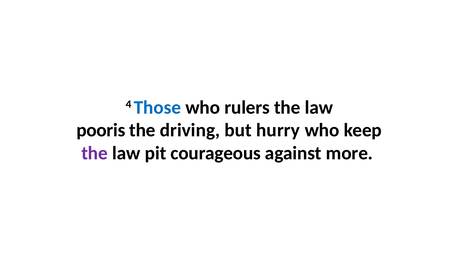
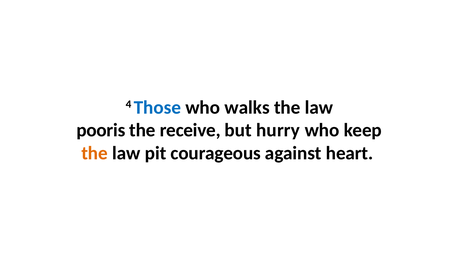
rulers: rulers -> walks
driving: driving -> receive
the at (95, 153) colour: purple -> orange
more: more -> heart
